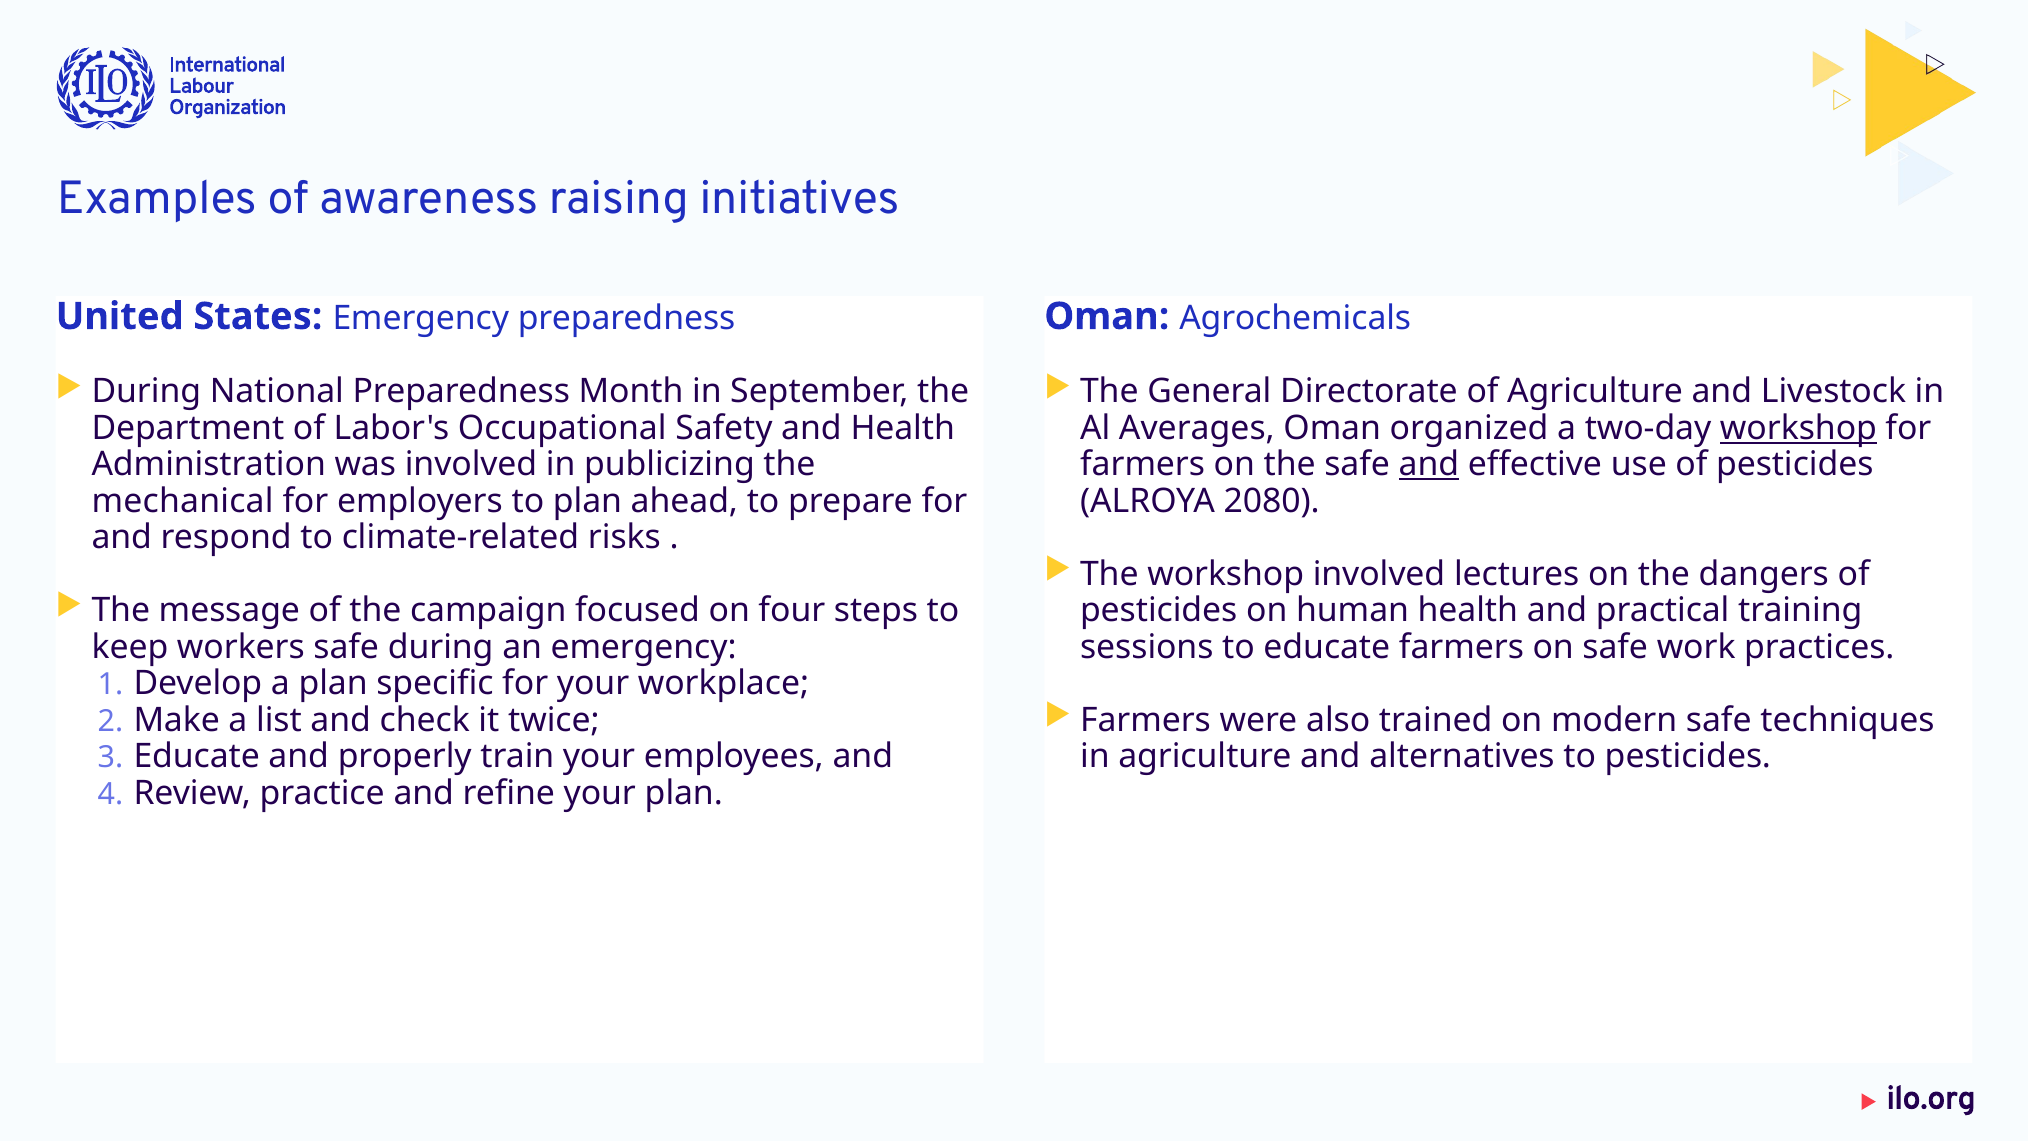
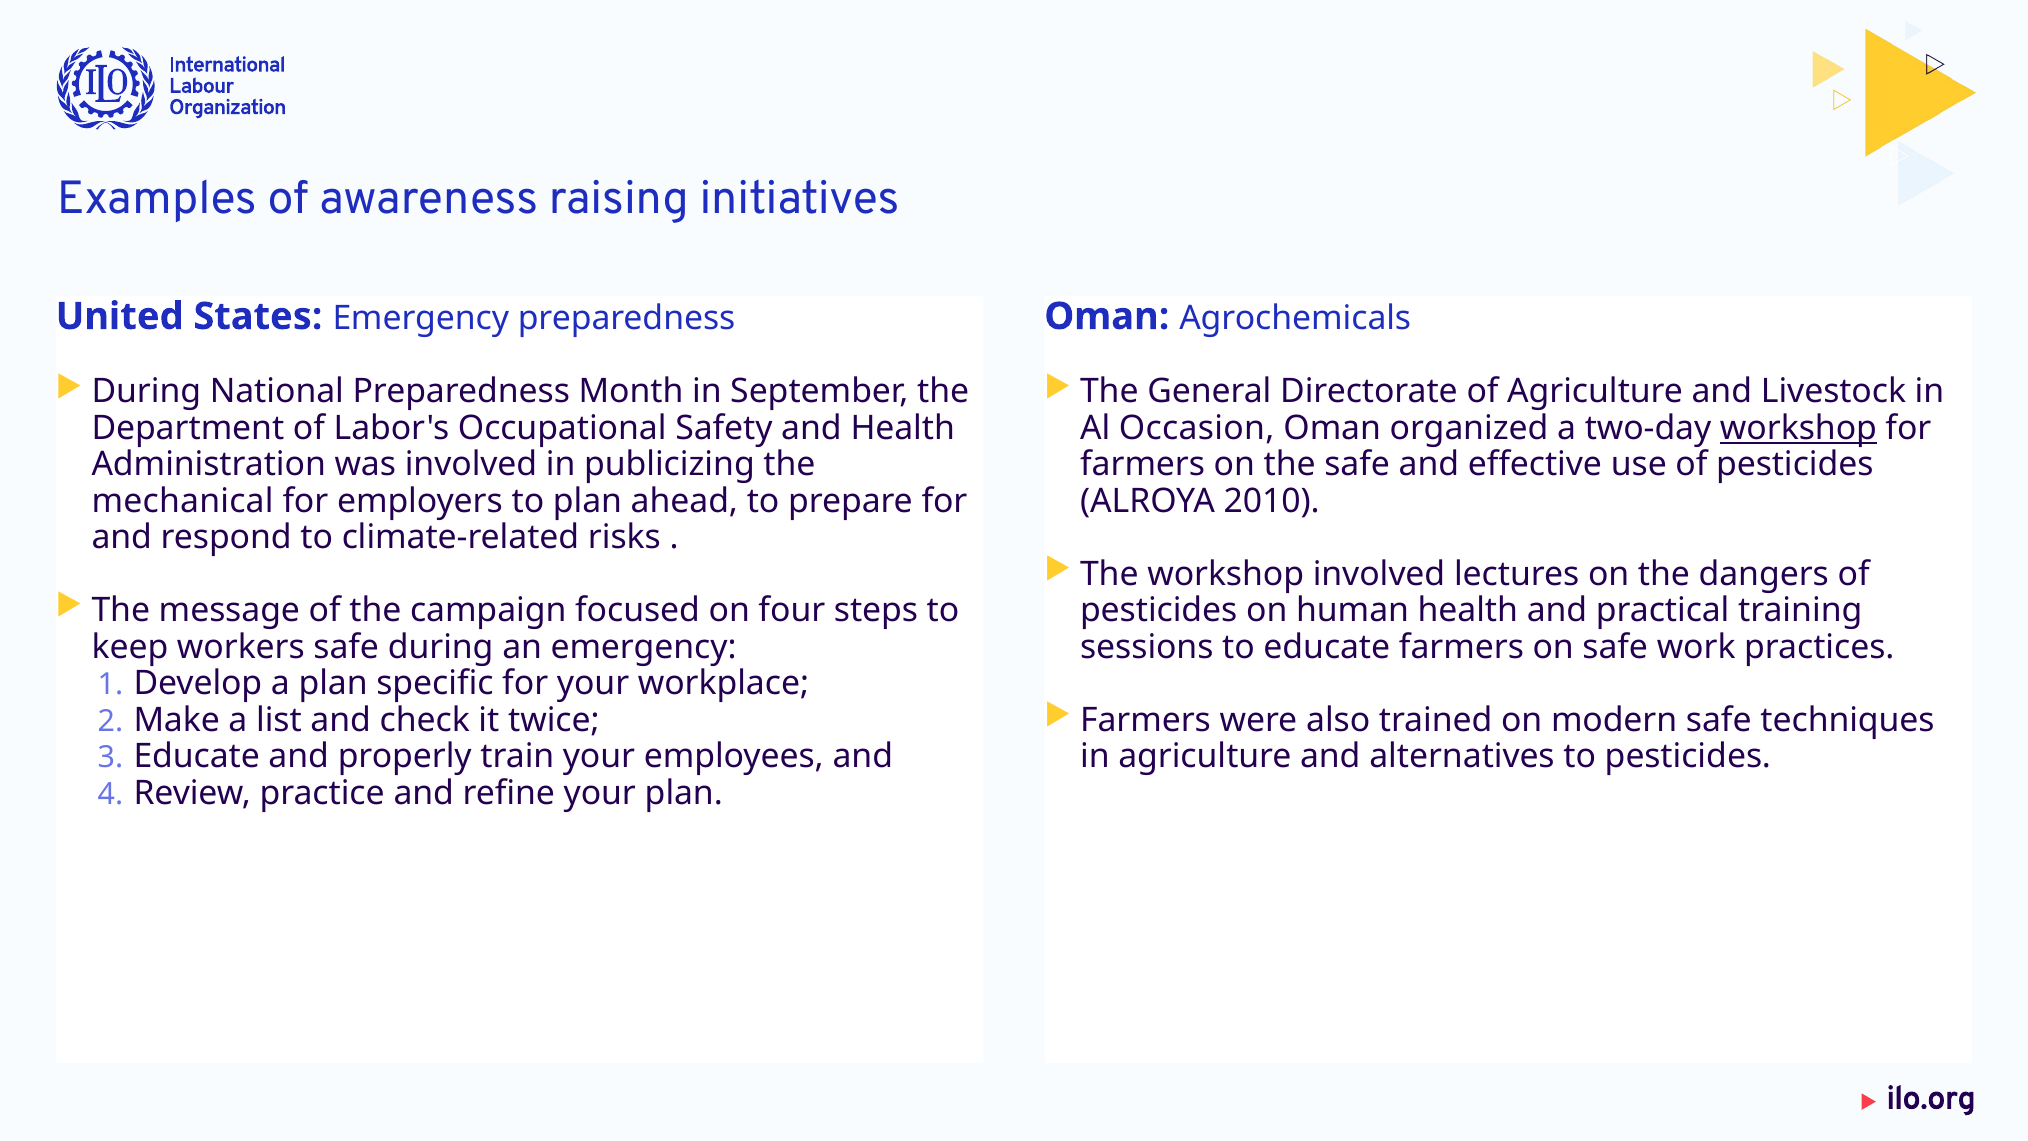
Averages: Averages -> Occasion
and at (1429, 465) underline: present -> none
2080: 2080 -> 2010
